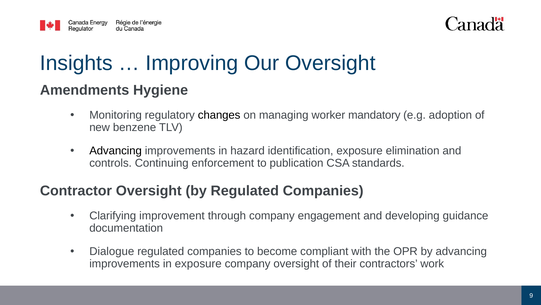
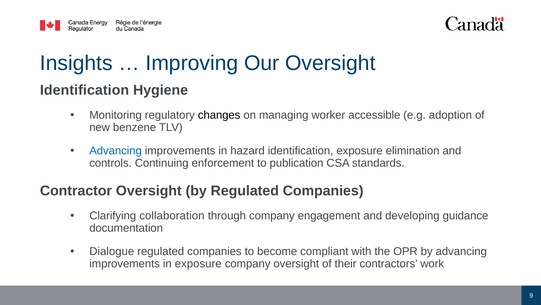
Amendments at (85, 90): Amendments -> Identification
mandatory: mandatory -> accessible
Advancing at (116, 150) colour: black -> blue
improvement: improvement -> collaboration
